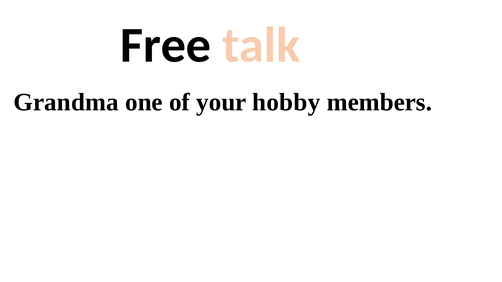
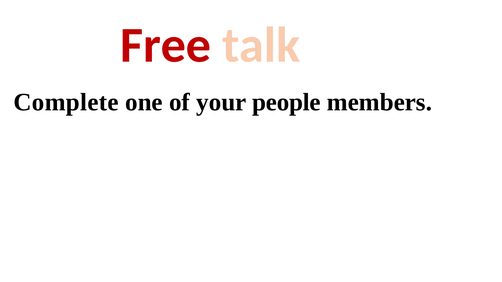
Free colour: black -> red
Grandma: Grandma -> Complete
hobby: hobby -> people
